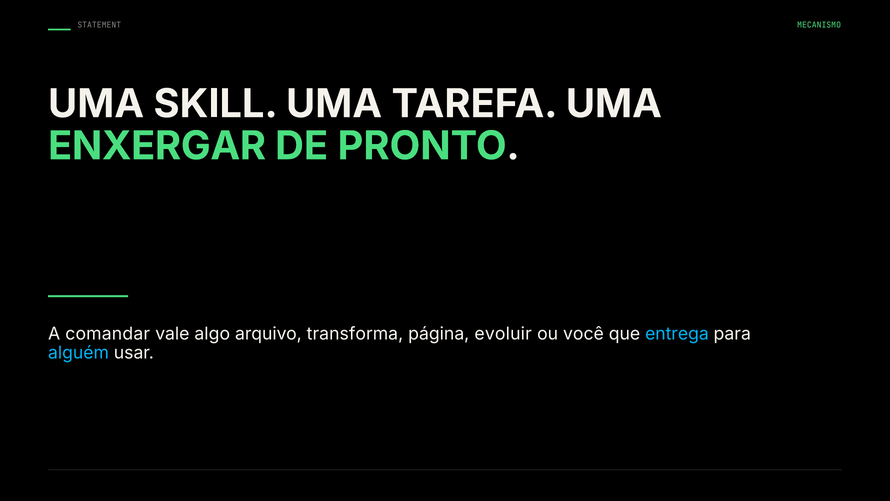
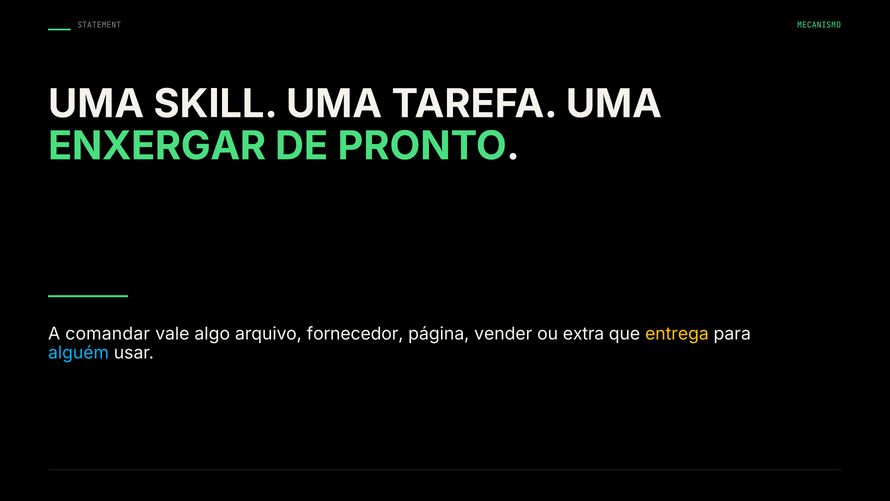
transforma: transforma -> fornecedor
evoluir: evoluir -> vender
você: você -> extra
entrega colour: light blue -> yellow
